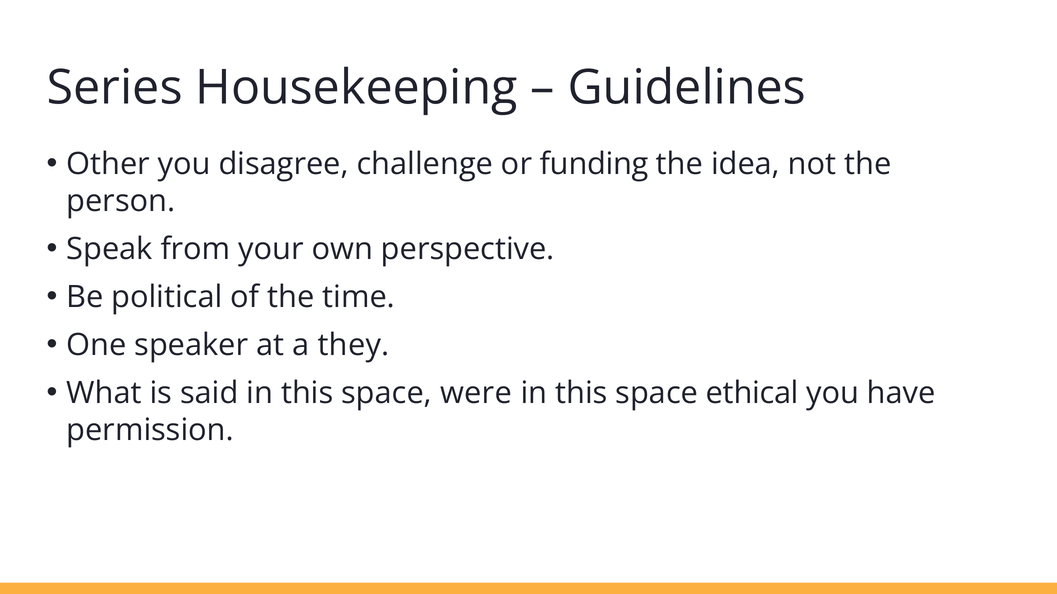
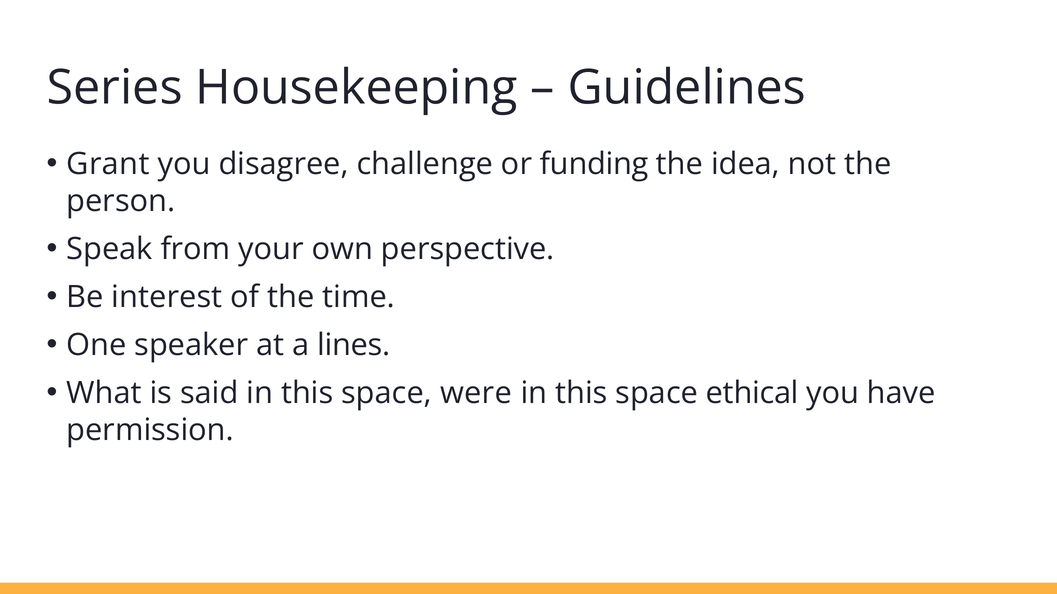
Other: Other -> Grant
political: political -> interest
they: they -> lines
